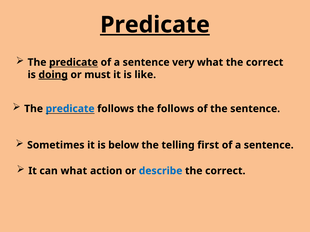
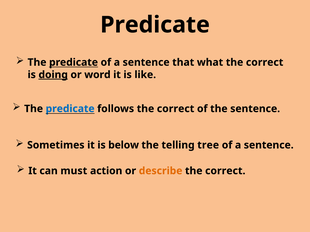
Predicate at (155, 25) underline: present -> none
very: very -> that
must: must -> word
follows the follows: follows -> correct
first: first -> tree
can what: what -> must
describe colour: blue -> orange
